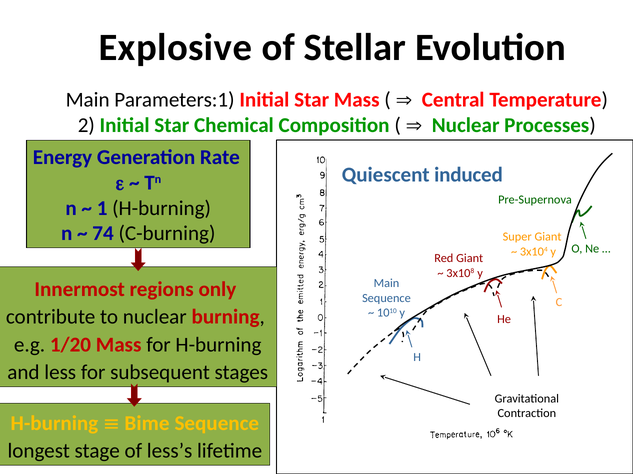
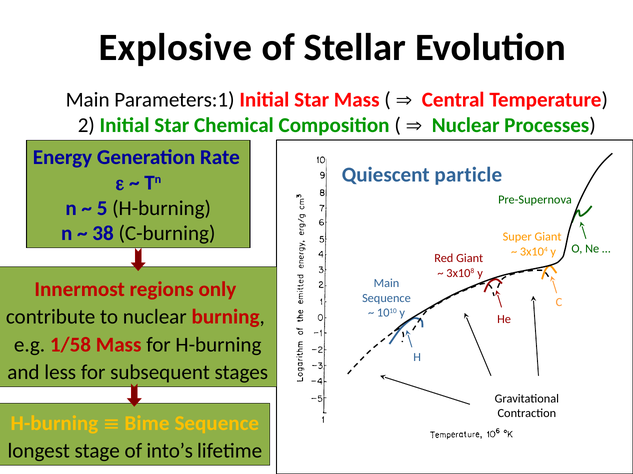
induced: induced -> particle
1: 1 -> 5
74: 74 -> 38
1/20: 1/20 -> 1/58
less’s: less’s -> into’s
